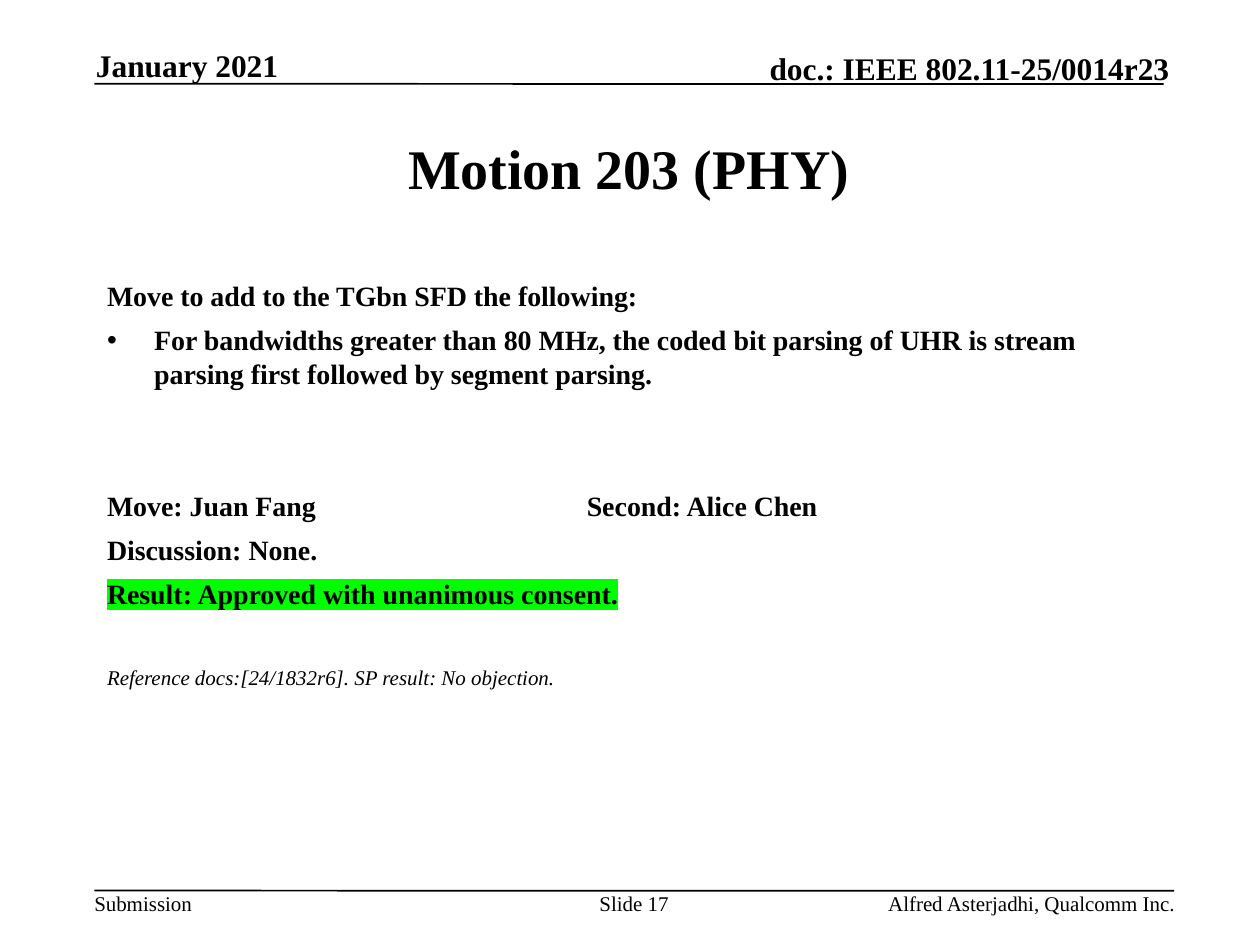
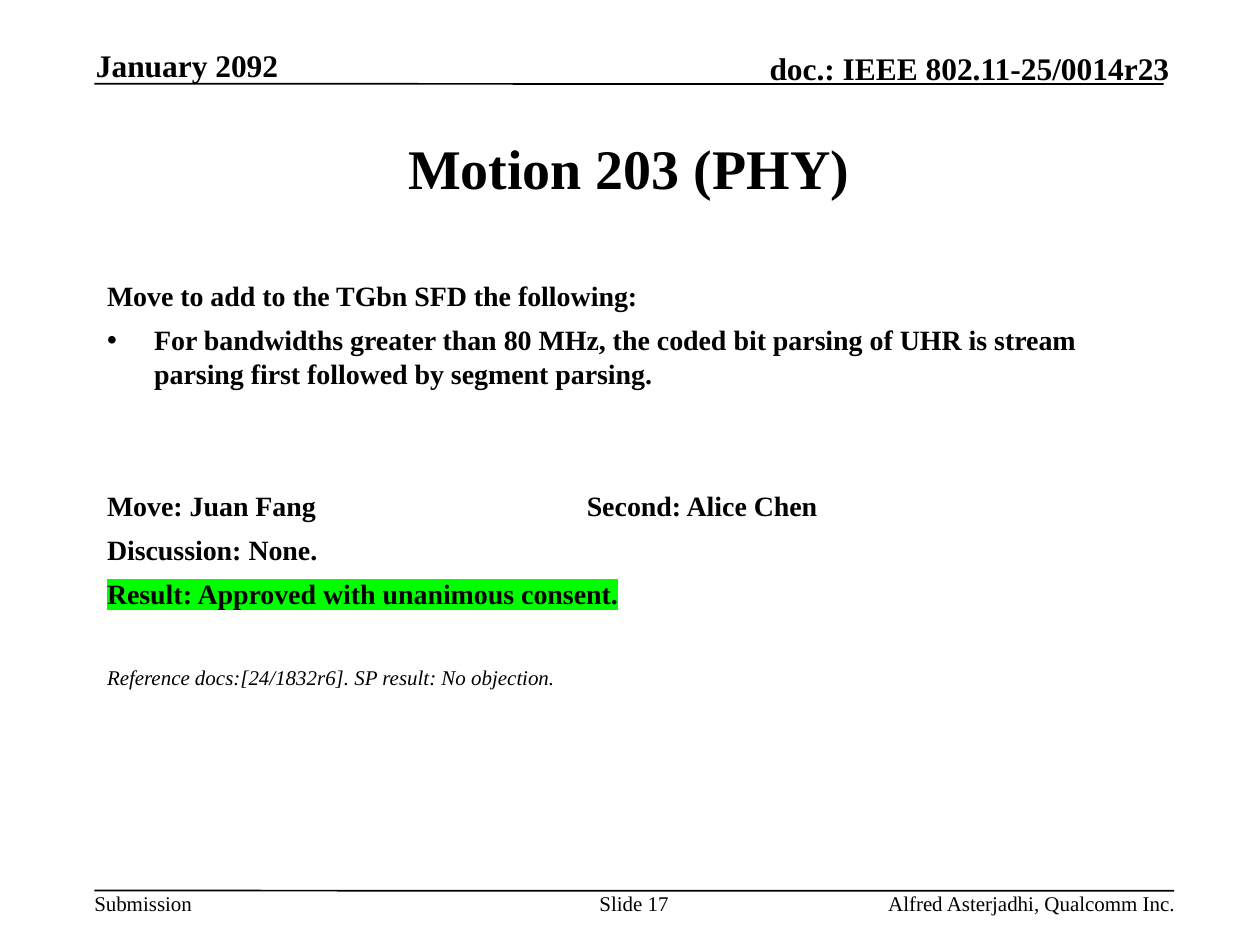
2021: 2021 -> 2092
